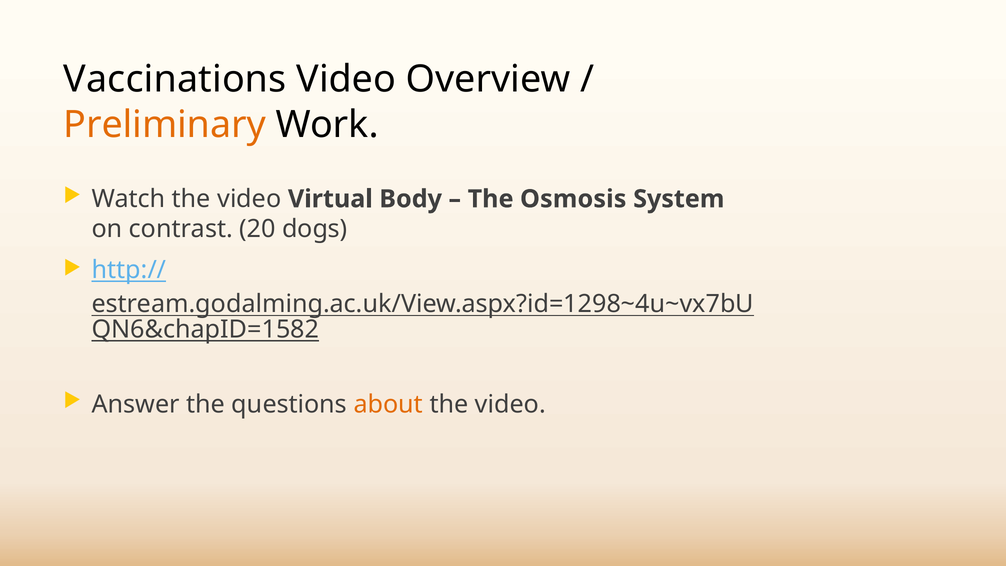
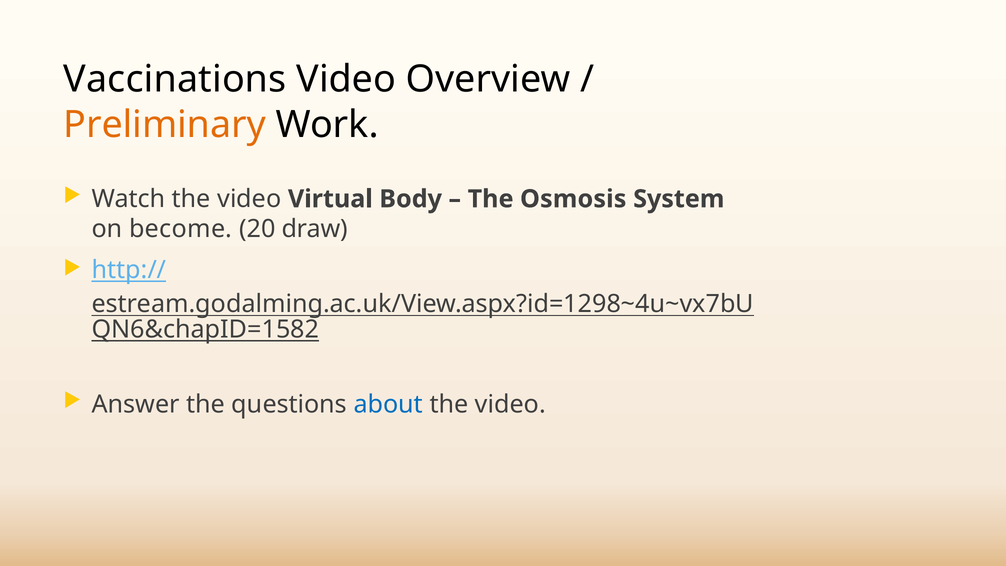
contrast: contrast -> become
dogs: dogs -> draw
about colour: orange -> blue
